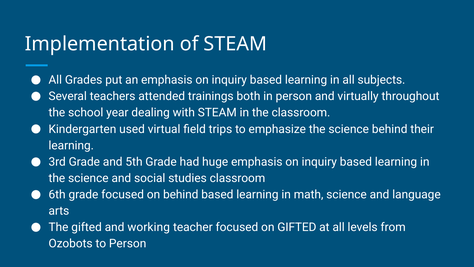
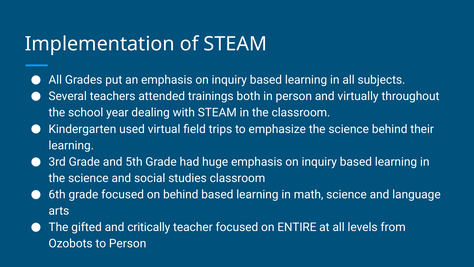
working: working -> critically
on GIFTED: GIFTED -> ENTIRE
